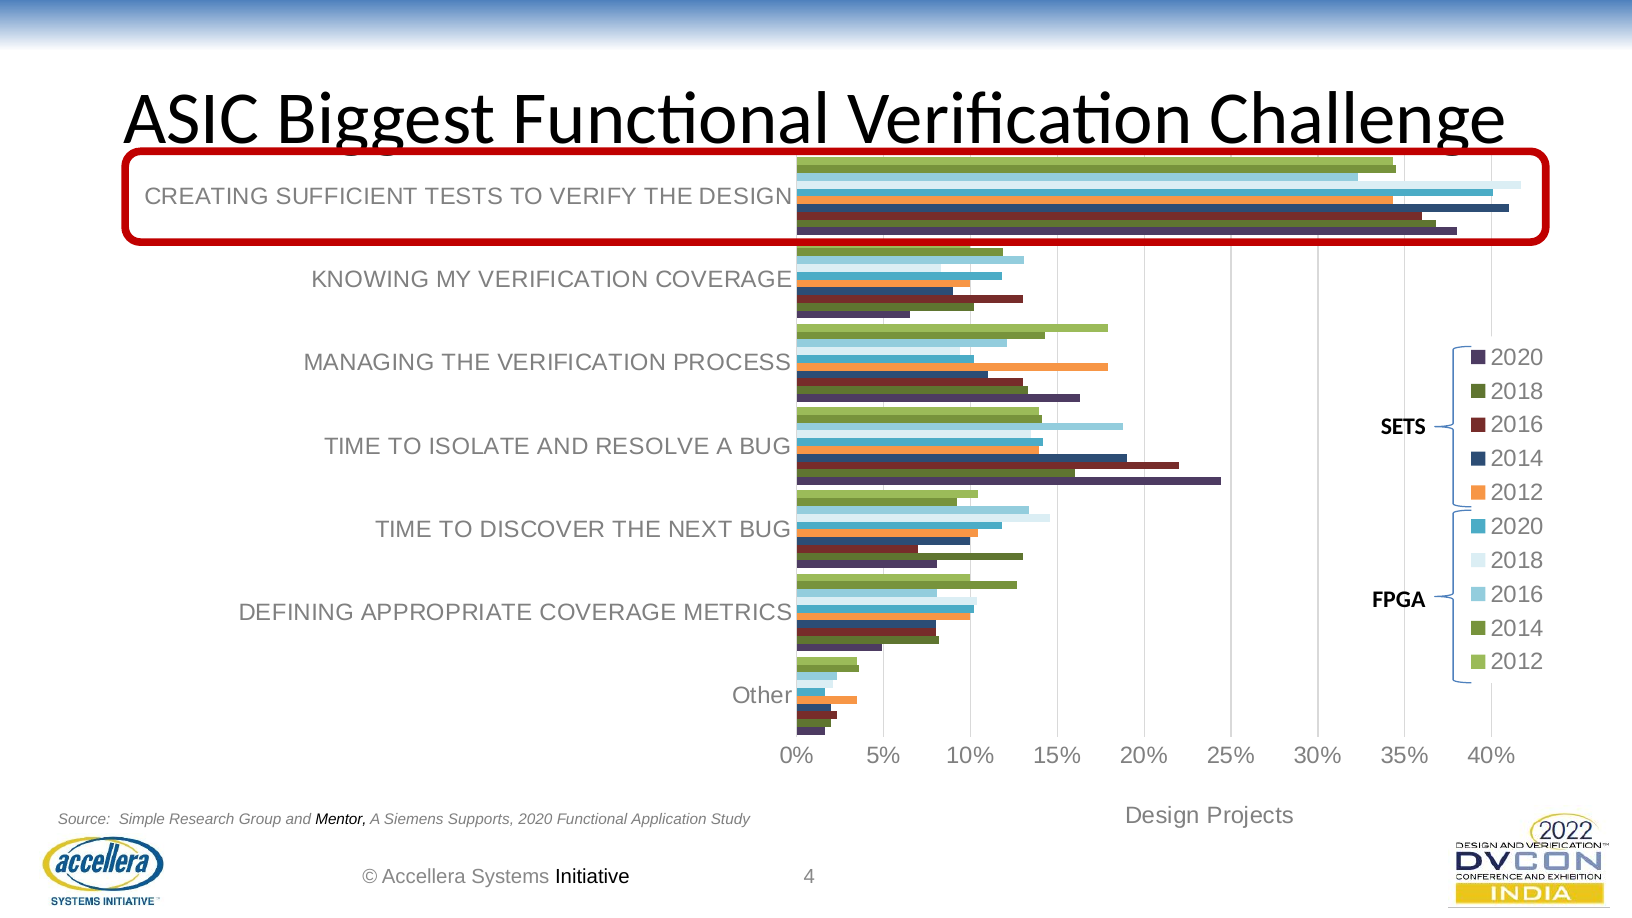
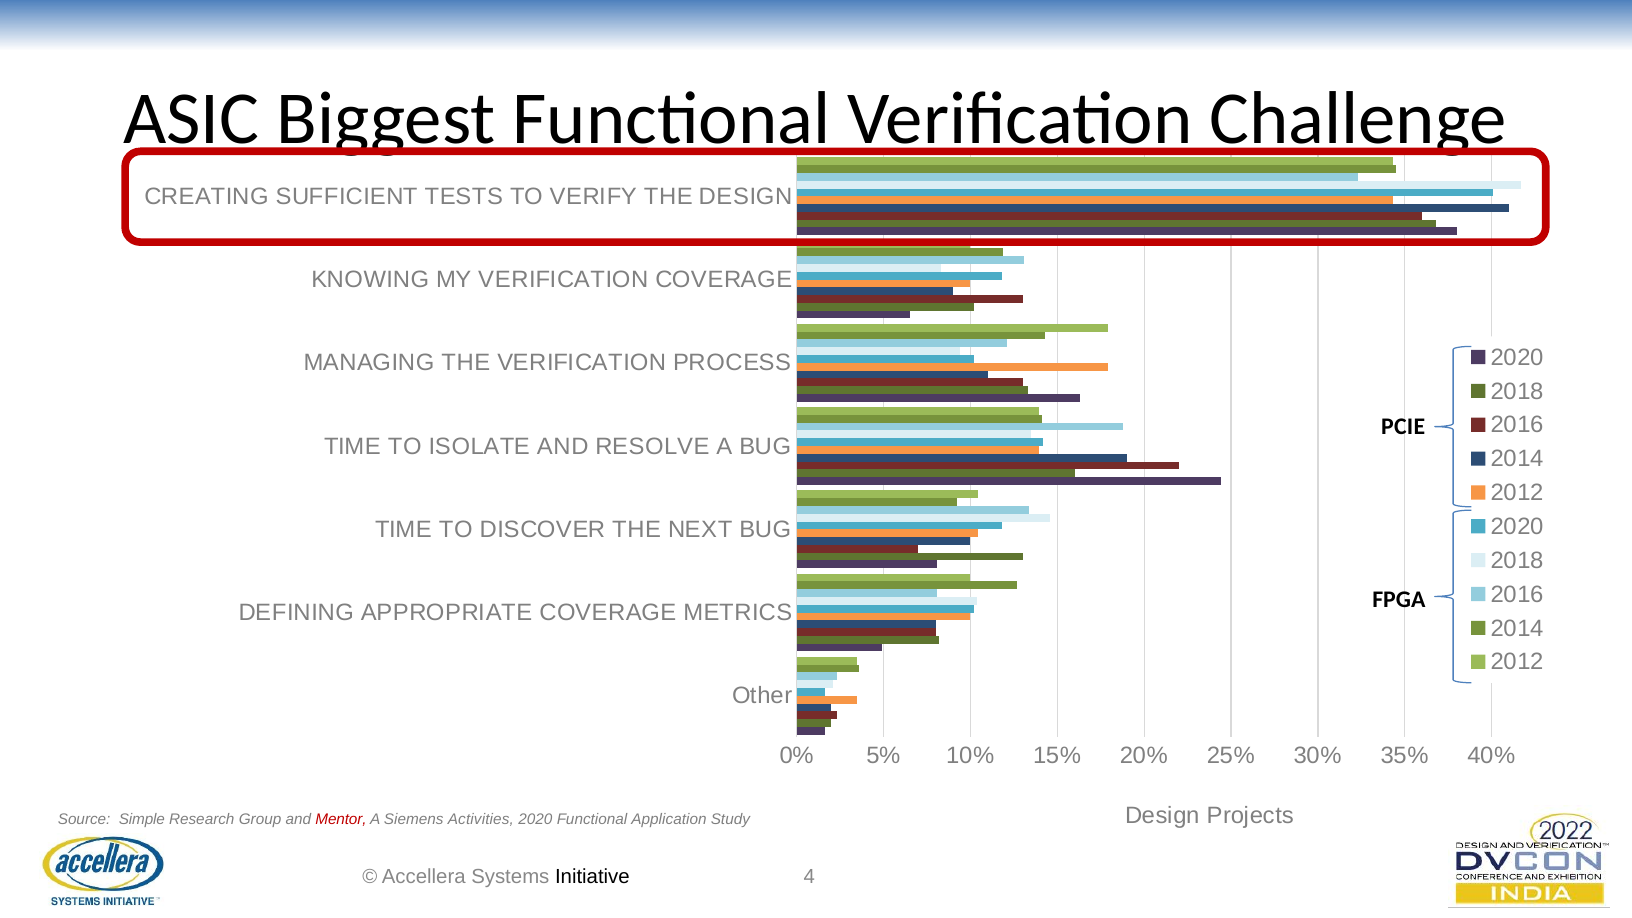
SETS: SETS -> PCIE
Mentor colour: black -> red
Supports: Supports -> Activities
